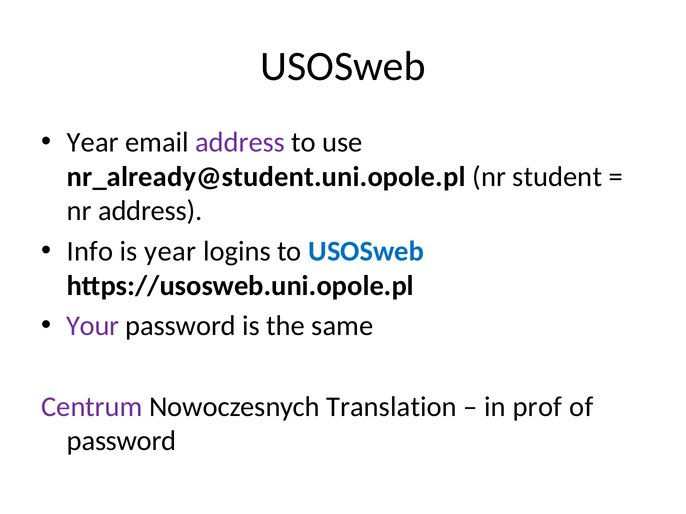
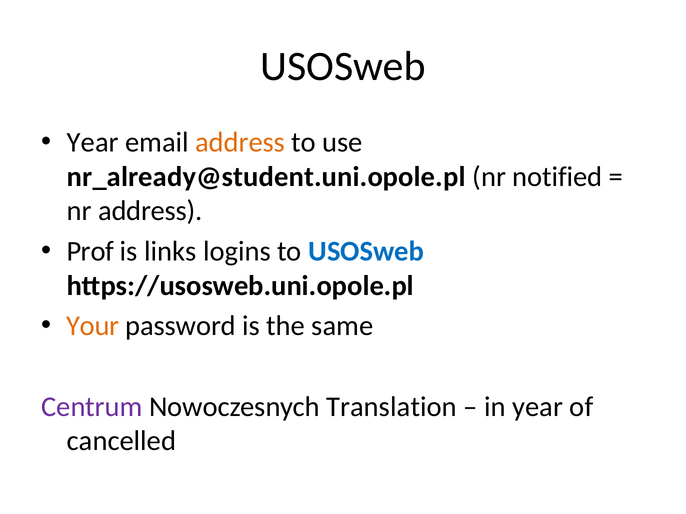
address at (240, 143) colour: purple -> orange
student: student -> notified
Info: Info -> Prof
is year: year -> links
Your colour: purple -> orange
in prof: prof -> year
password at (122, 441): password -> cancelled
